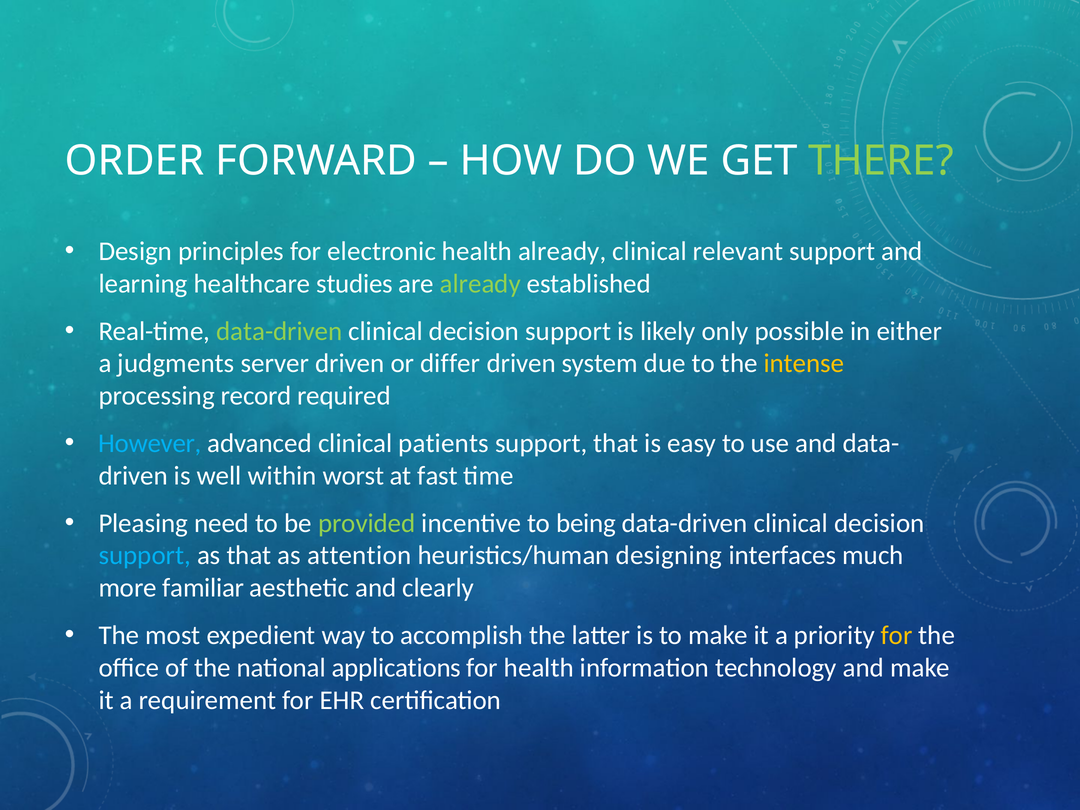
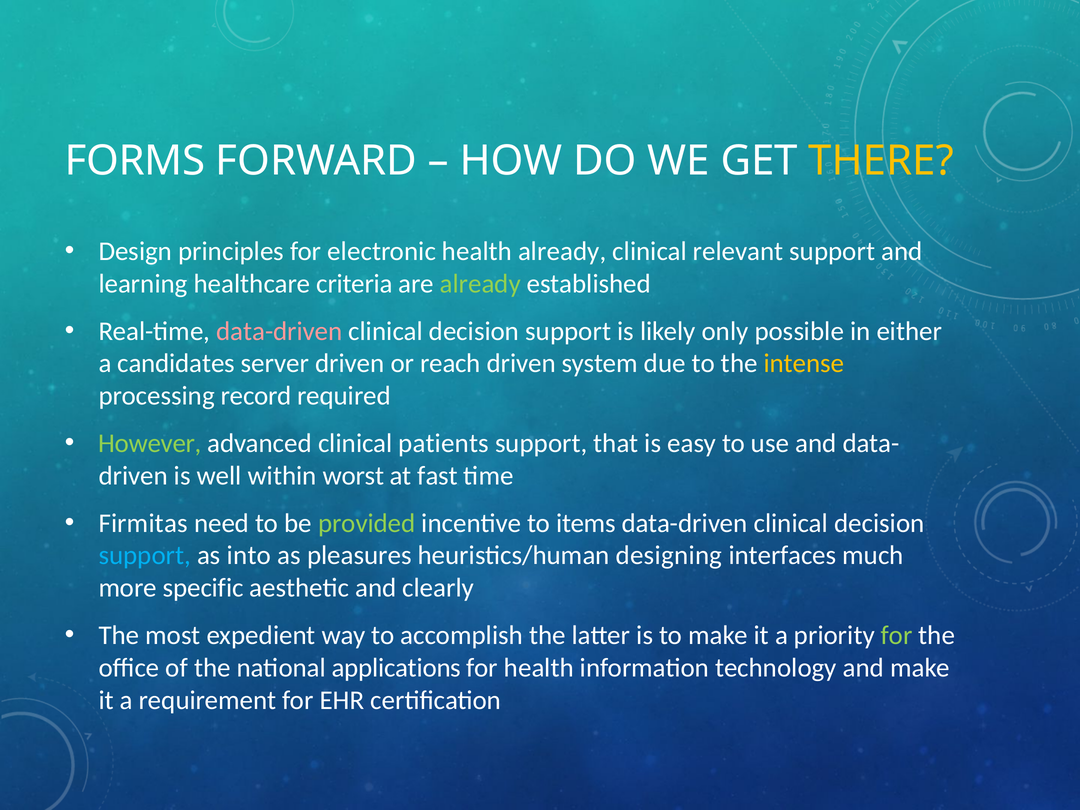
ORDER: ORDER -> FORMS
THERE colour: light green -> yellow
studies: studies -> criteria
data-driven at (279, 331) colour: light green -> pink
judgments: judgments -> candidates
differ: differ -> reach
However colour: light blue -> light green
Pleasing: Pleasing -> Firmitas
being: being -> items
as that: that -> into
attention: attention -> pleasures
familiar: familiar -> specific
for at (897, 635) colour: yellow -> light green
